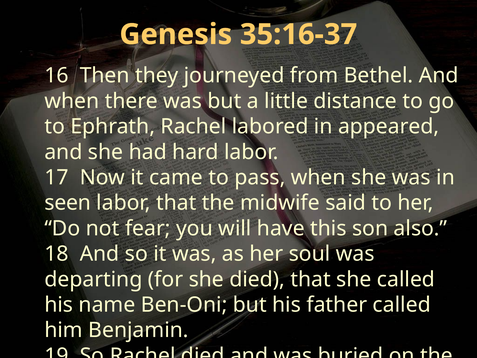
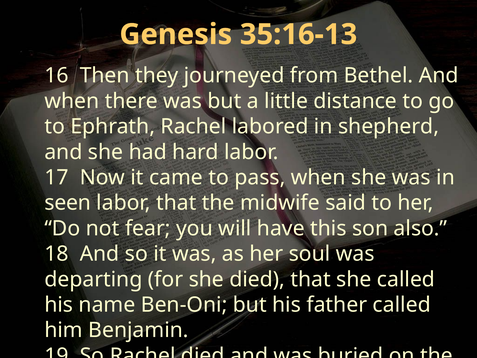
35:16-37: 35:16-37 -> 35:16-13
appeared: appeared -> shepherd
